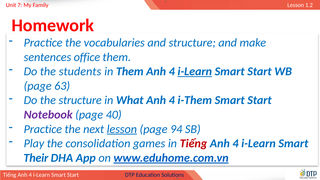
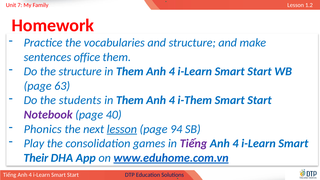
the students: students -> structure
i-Learn at (195, 71) underline: present -> none
the structure: structure -> students
What at (130, 100): What -> Them
Practice at (43, 129): Practice -> Phonics
Tiếng at (193, 143) colour: red -> purple
